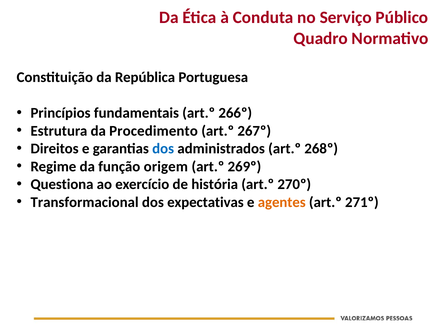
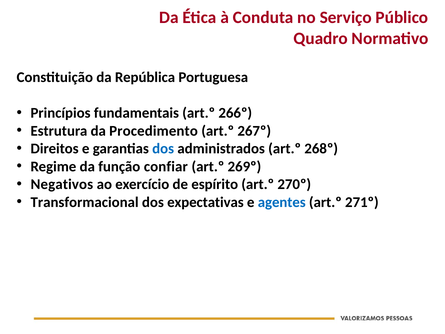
origem: origem -> confiar
Questiona: Questiona -> Negativos
história: história -> espírito
agentes colour: orange -> blue
